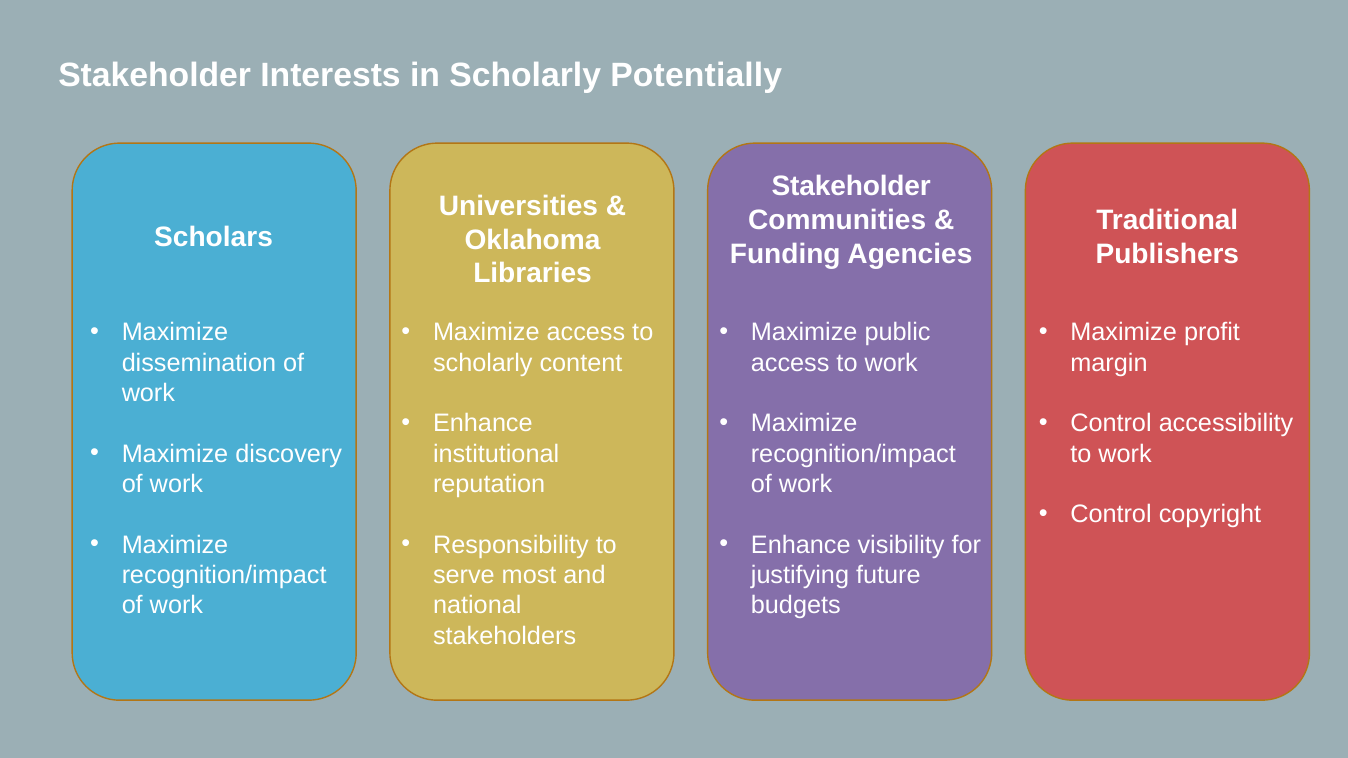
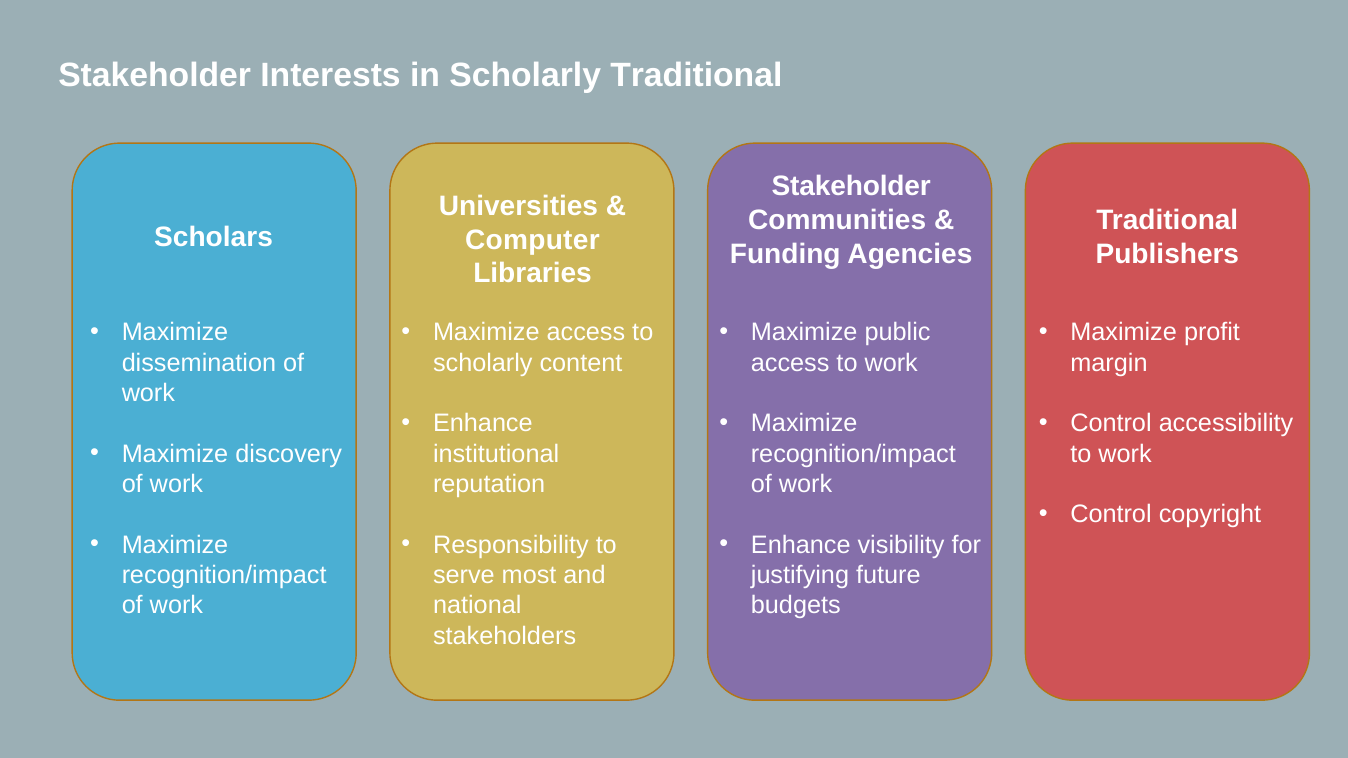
Scholarly Potentially: Potentially -> Traditional
Oklahoma: Oklahoma -> Computer
